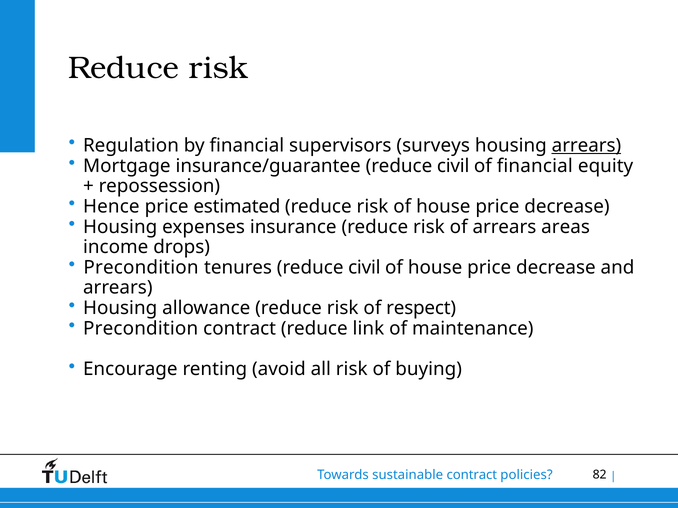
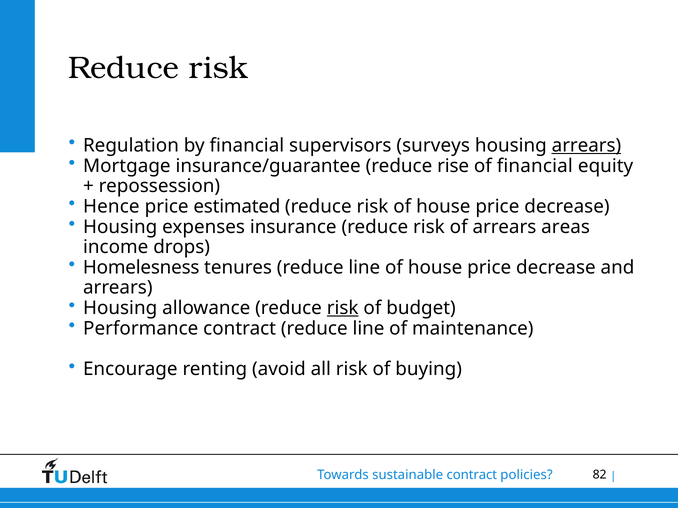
insurance/guarantee reduce civil: civil -> rise
Precondition at (141, 268): Precondition -> Homelesness
tenures reduce civil: civil -> line
risk at (343, 308) underline: none -> present
respect: respect -> budget
Precondition at (141, 329): Precondition -> Performance
contract reduce link: link -> line
